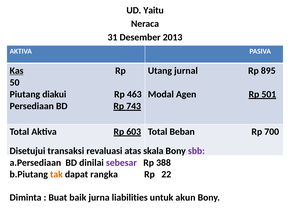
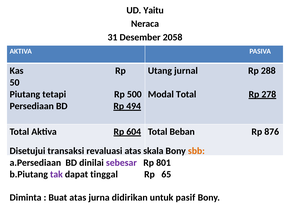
2013: 2013 -> 2058
Kas underline: present -> none
895: 895 -> 288
diakui: diakui -> tetapi
463: 463 -> 500
Modal Agen: Agen -> Total
501: 501 -> 278
743: 743 -> 494
603: 603 -> 604
700: 700 -> 876
sbb colour: purple -> orange
388: 388 -> 801
tak colour: orange -> purple
rangka: rangka -> tinggal
22: 22 -> 65
Buat baik: baik -> atas
liabilities: liabilities -> didirikan
akun: akun -> pasif
